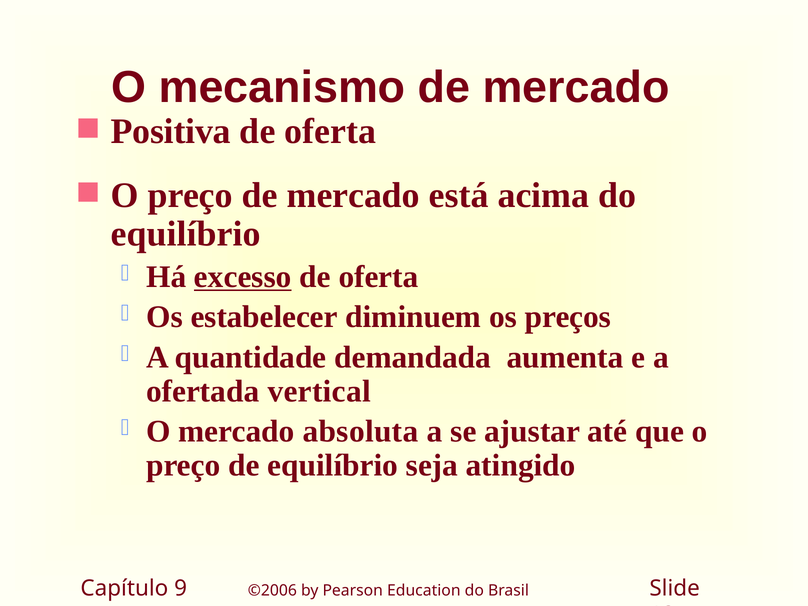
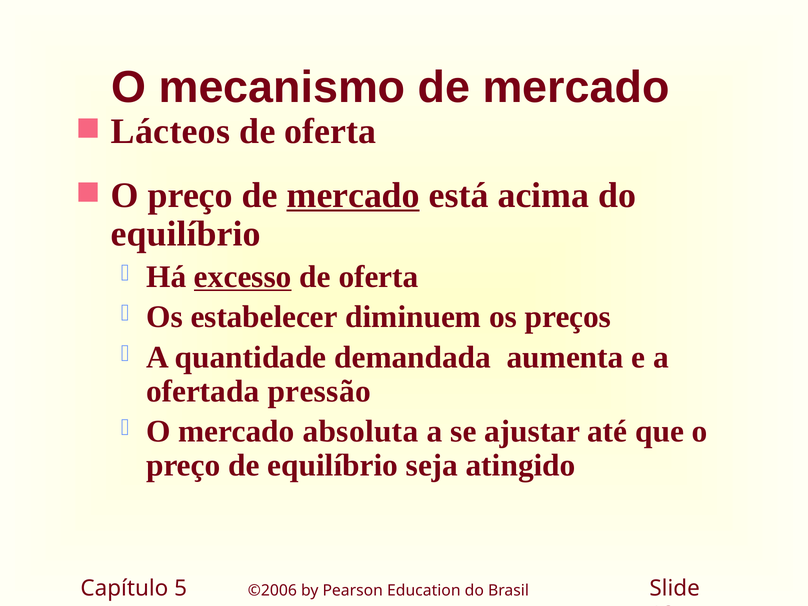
Positiva: Positiva -> Lácteos
mercado at (353, 195) underline: none -> present
vertical: vertical -> pressão
9: 9 -> 5
